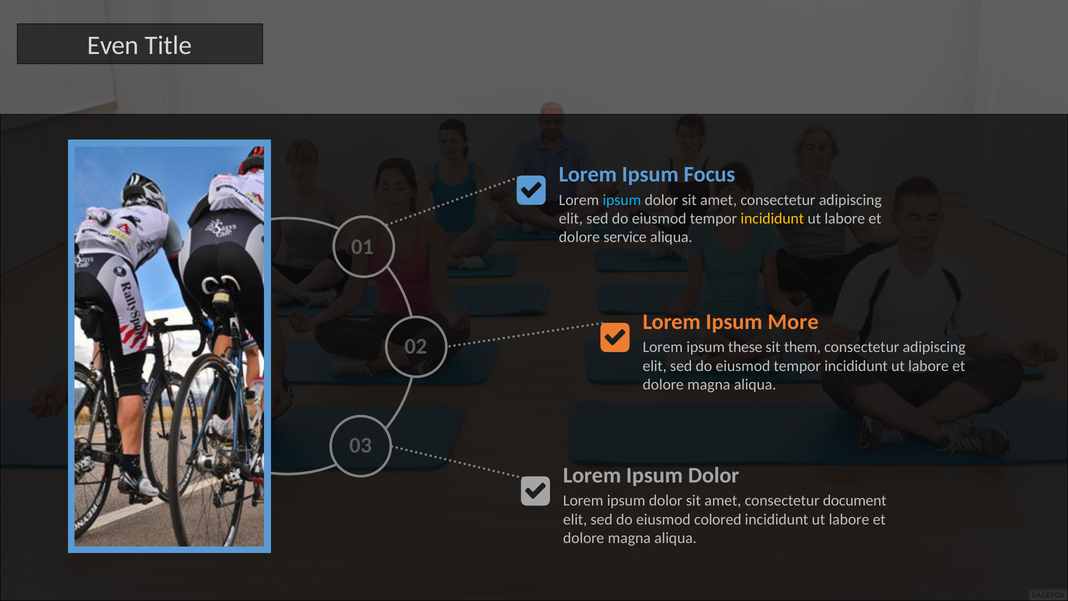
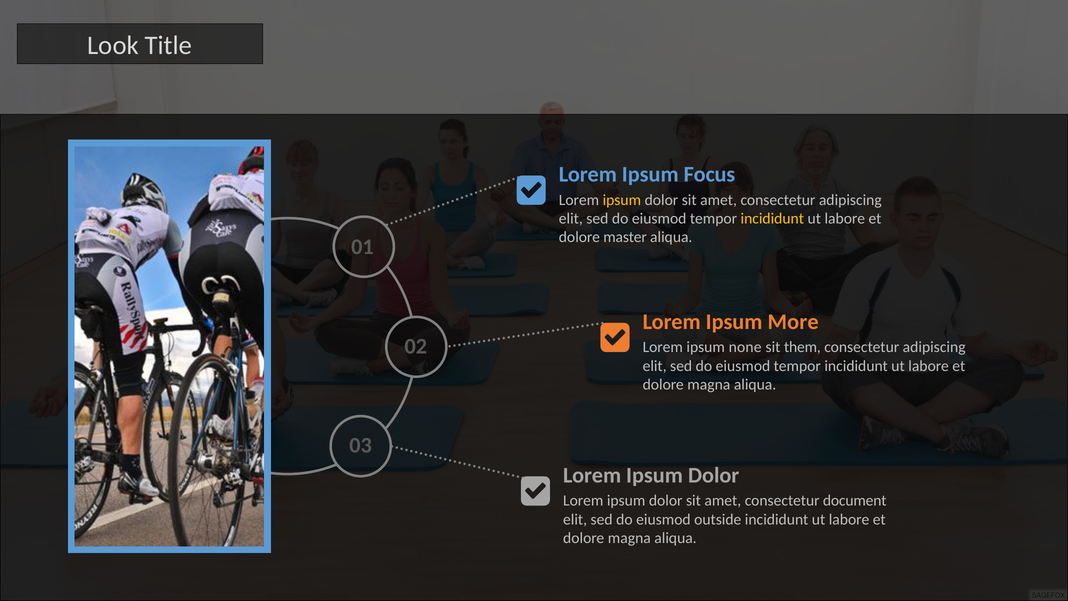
Even: Even -> Look
ipsum at (622, 200) colour: light blue -> yellow
service: service -> master
these: these -> none
colored: colored -> outside
